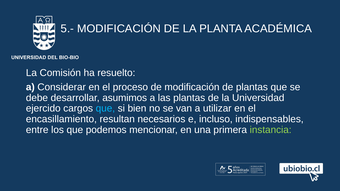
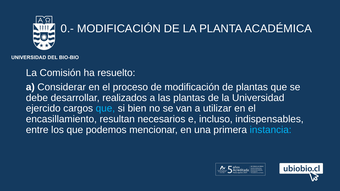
5.-: 5.- -> 0.-
asumimos: asumimos -> realizados
instancia colour: light green -> light blue
